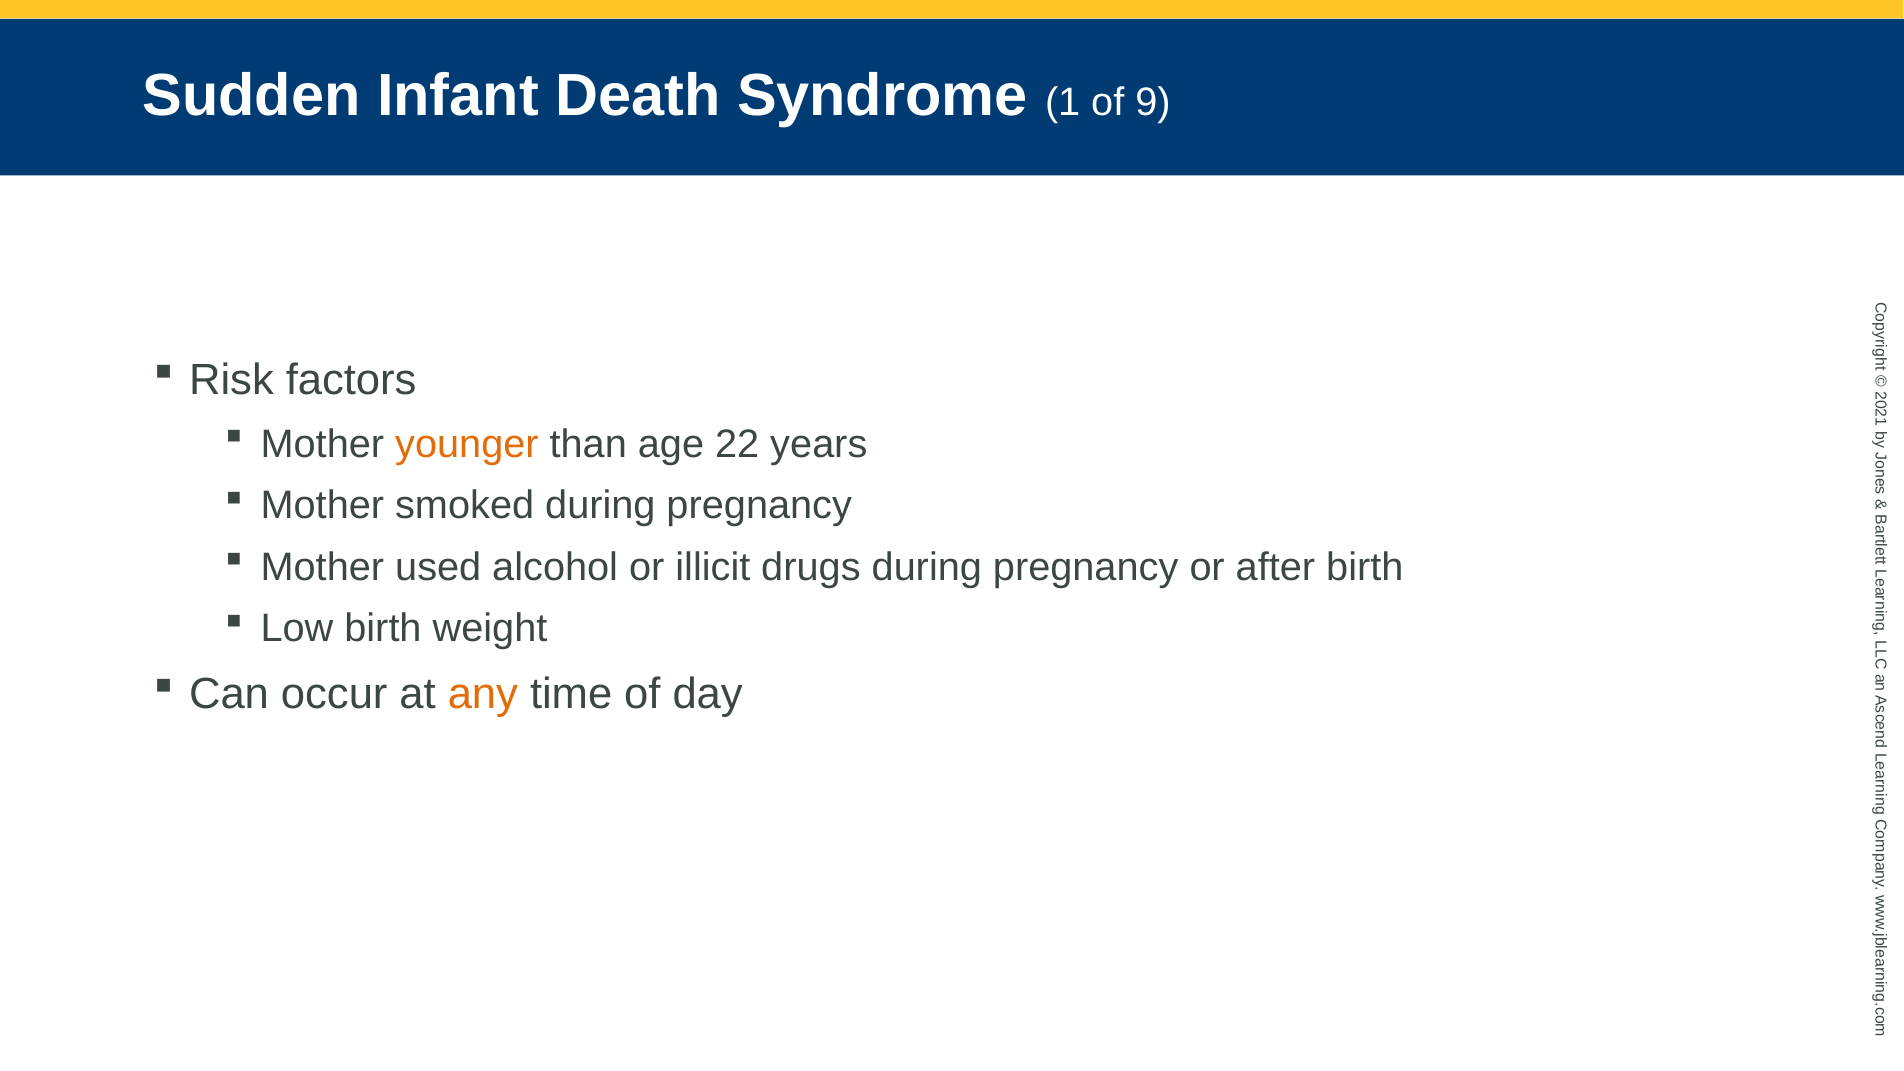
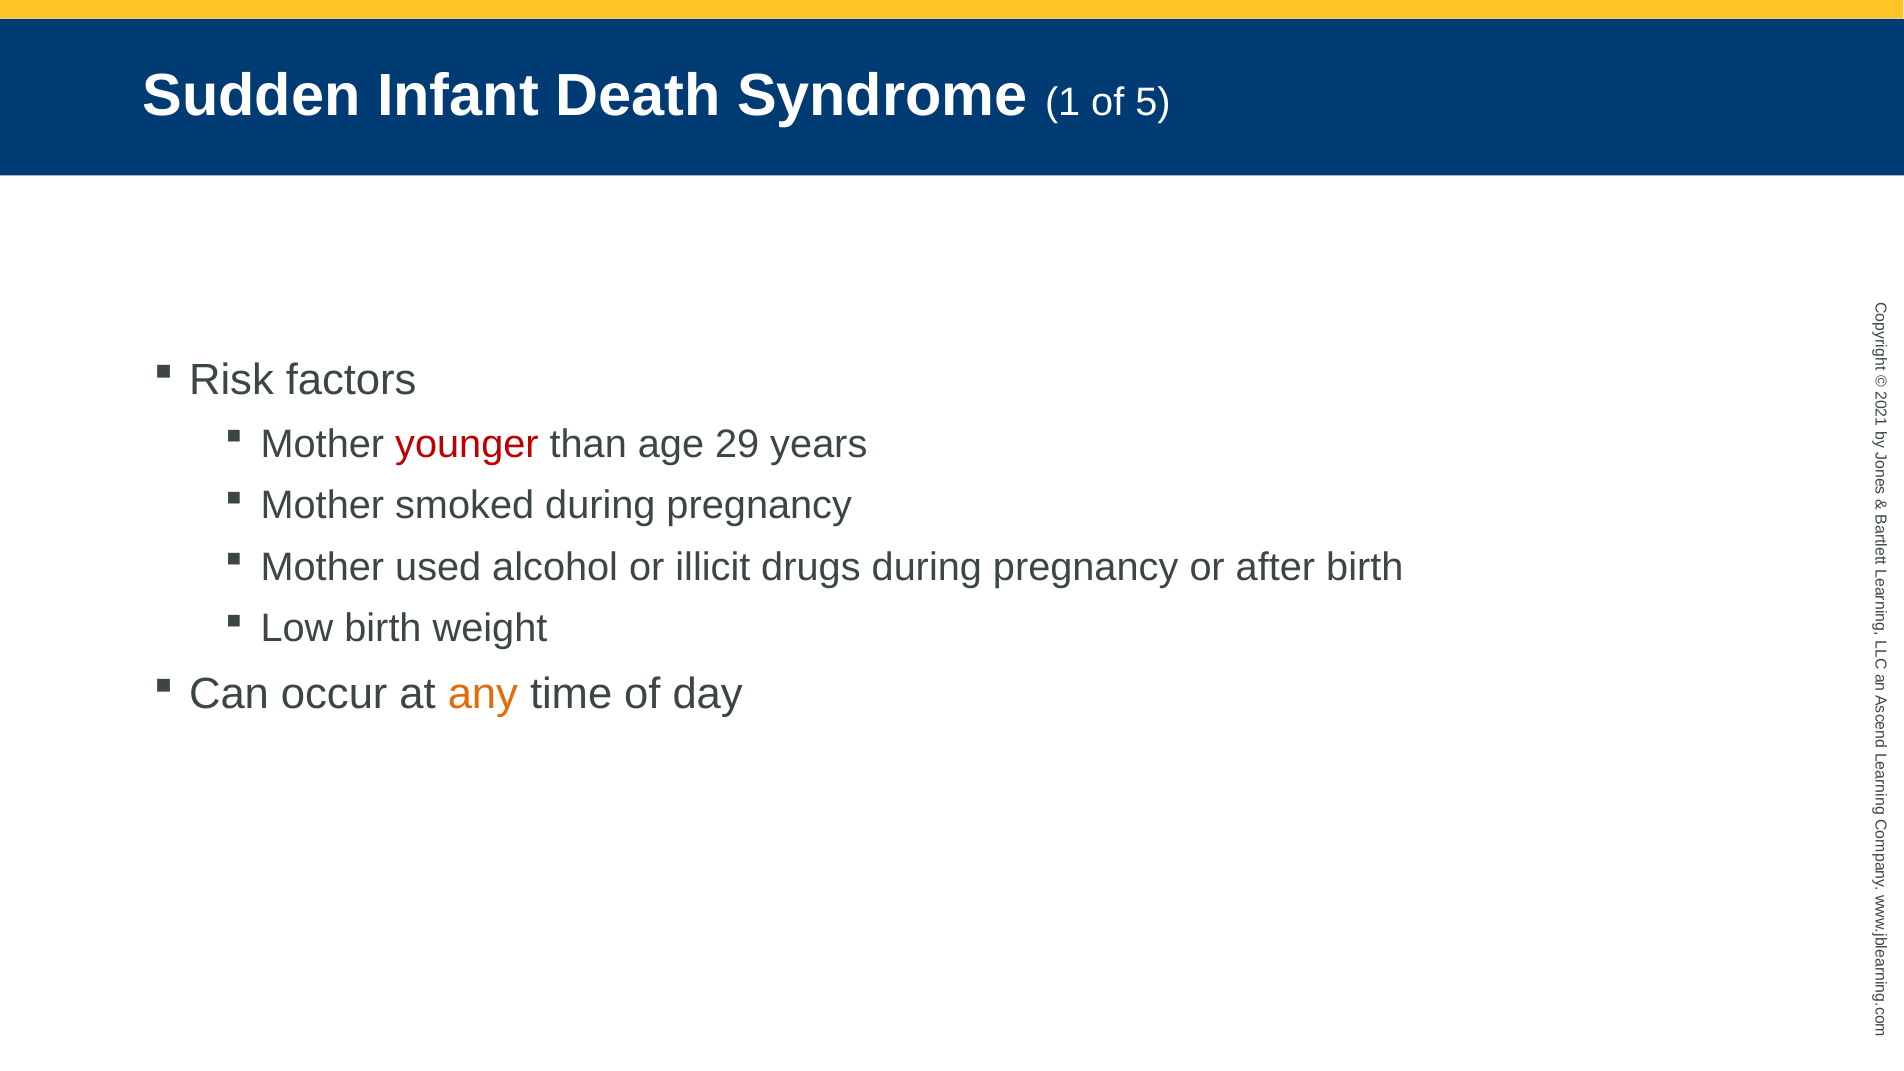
9: 9 -> 5
younger colour: orange -> red
22: 22 -> 29
